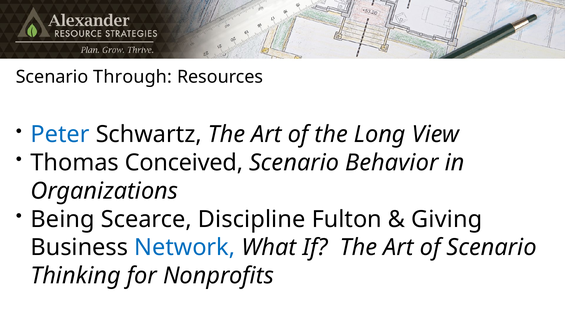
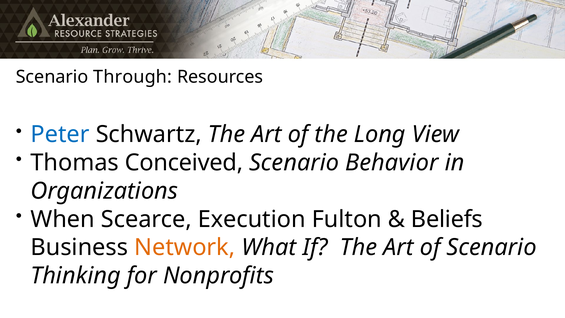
Being: Being -> When
Discipline: Discipline -> Execution
Giving: Giving -> Beliefs
Network colour: blue -> orange
